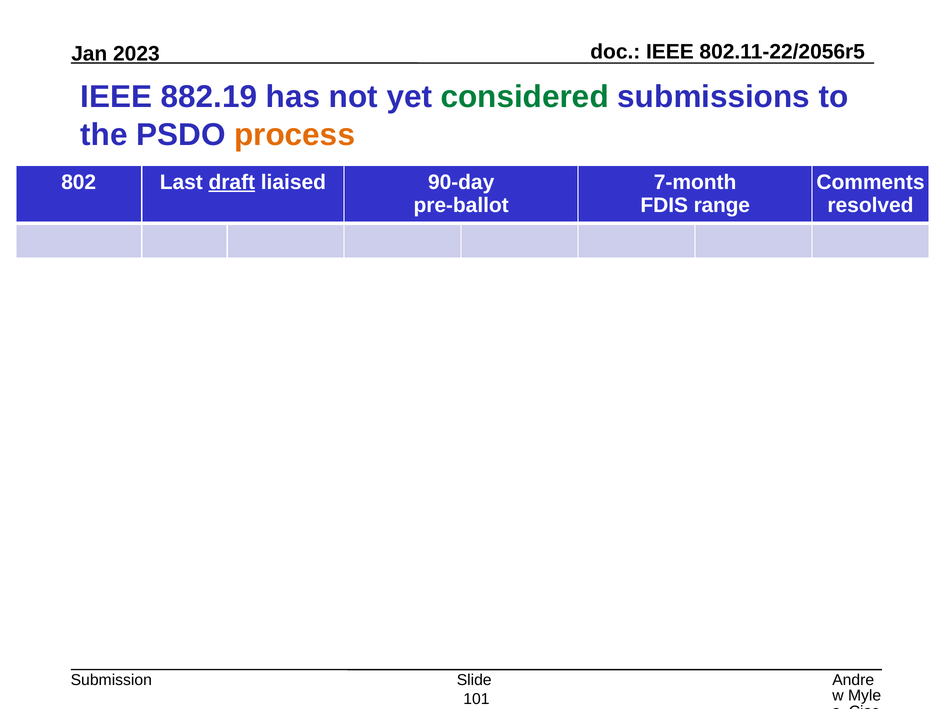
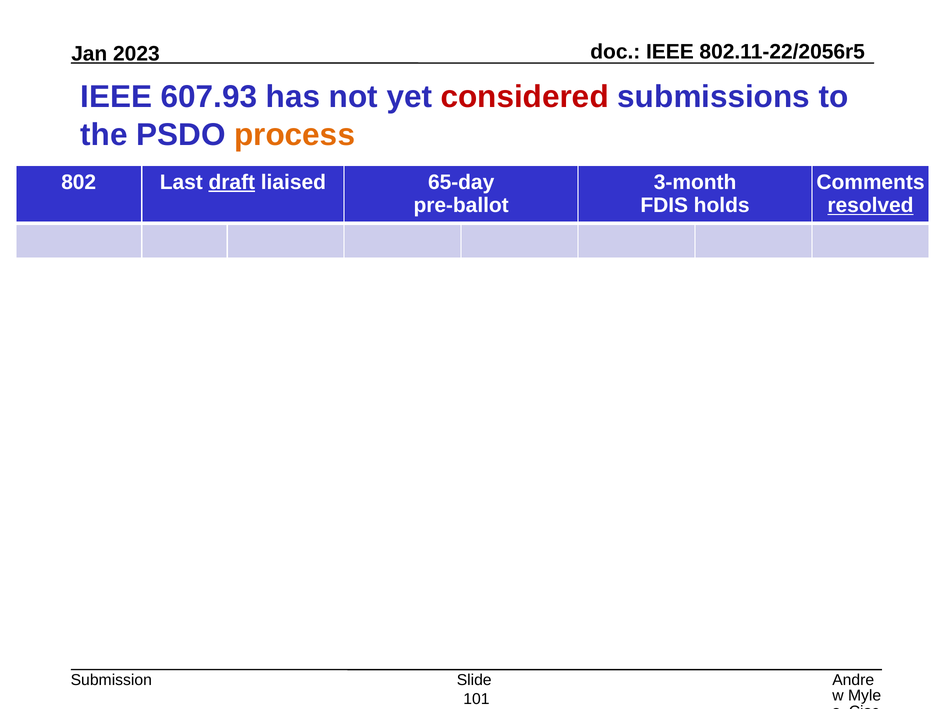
882.19: 882.19 -> 607.93
considered colour: green -> red
90-day: 90-day -> 65-day
7-month: 7-month -> 3-month
range: range -> holds
resolved underline: none -> present
